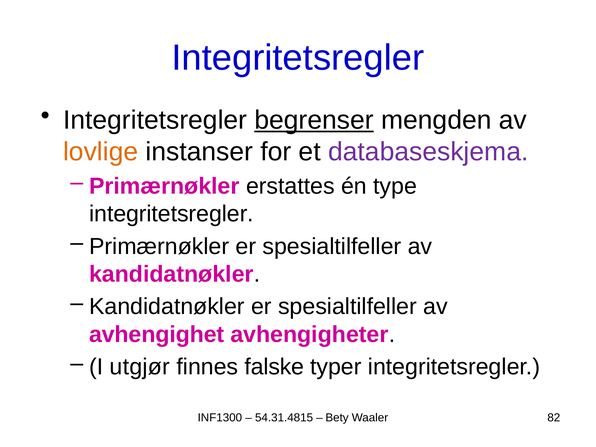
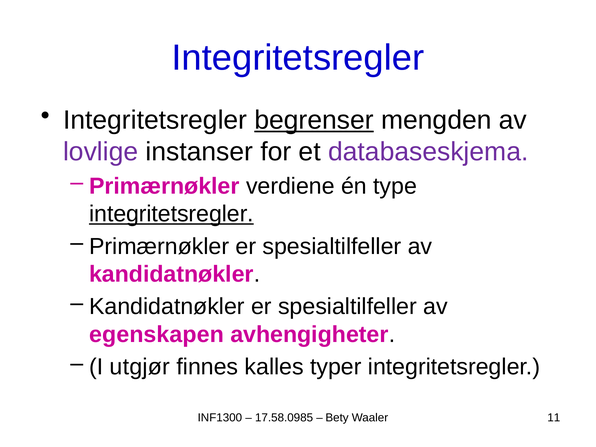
lovlige colour: orange -> purple
erstattes: erstattes -> verdiene
integritetsregler at (171, 214) underline: none -> present
avhengighet: avhengighet -> egenskapen
falske: falske -> kalles
54.31.4815: 54.31.4815 -> 17.58.0985
82: 82 -> 11
